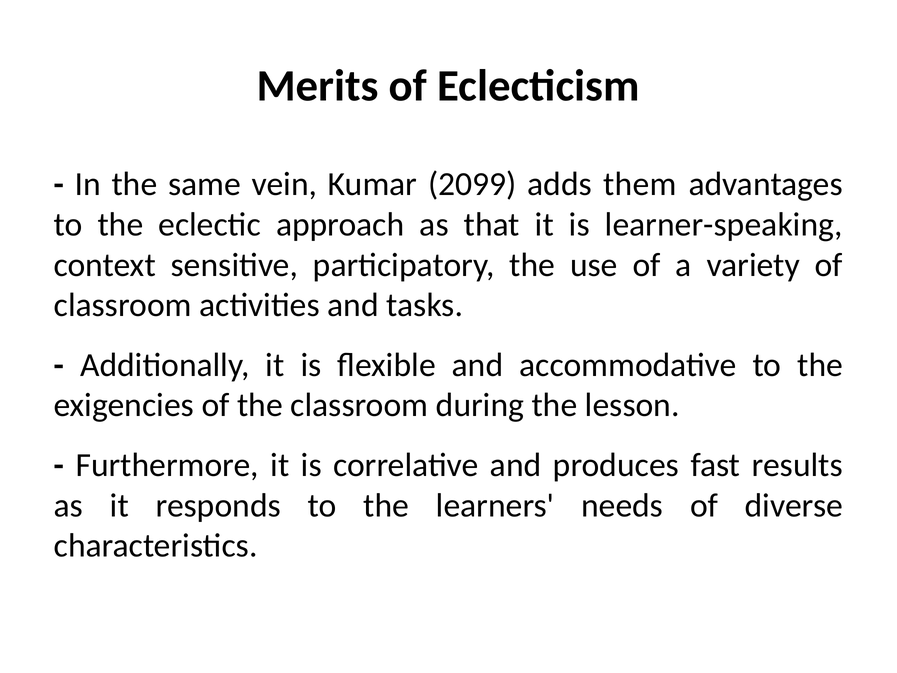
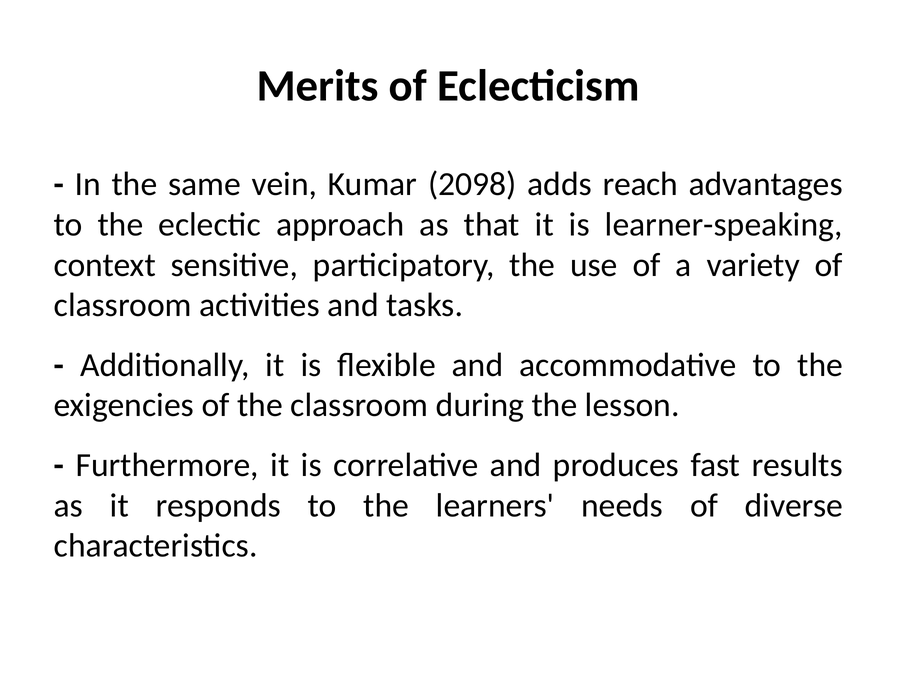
2099: 2099 -> 2098
them: them -> reach
